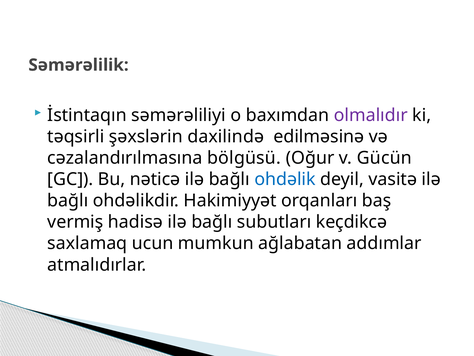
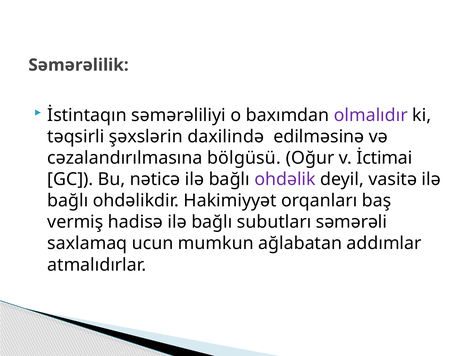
Gücün: Gücün -> İctimai
ohdəlik colour: blue -> purple
keçdikcə: keçdikcə -> səmərəli
